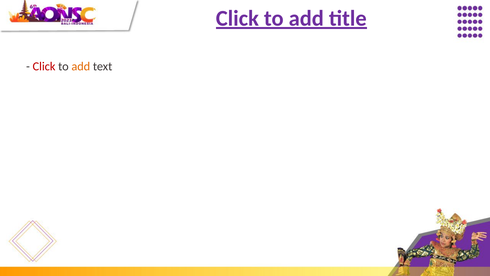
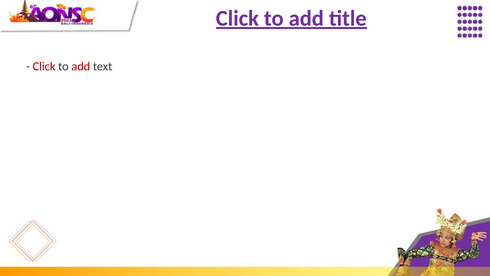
add at (81, 66) colour: orange -> red
